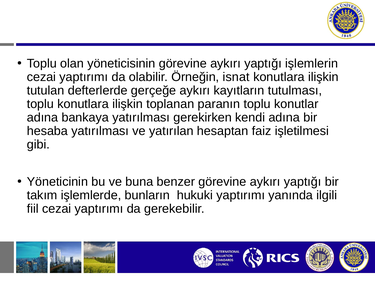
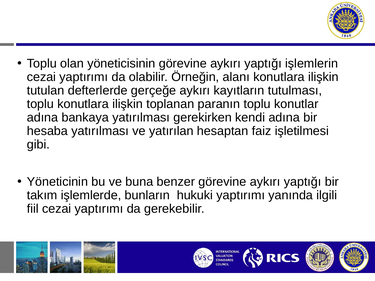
isnat: isnat -> alanı
